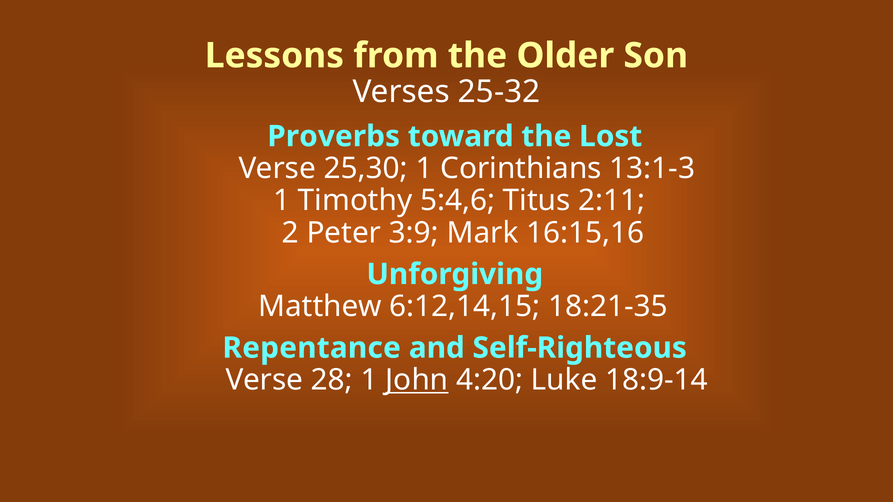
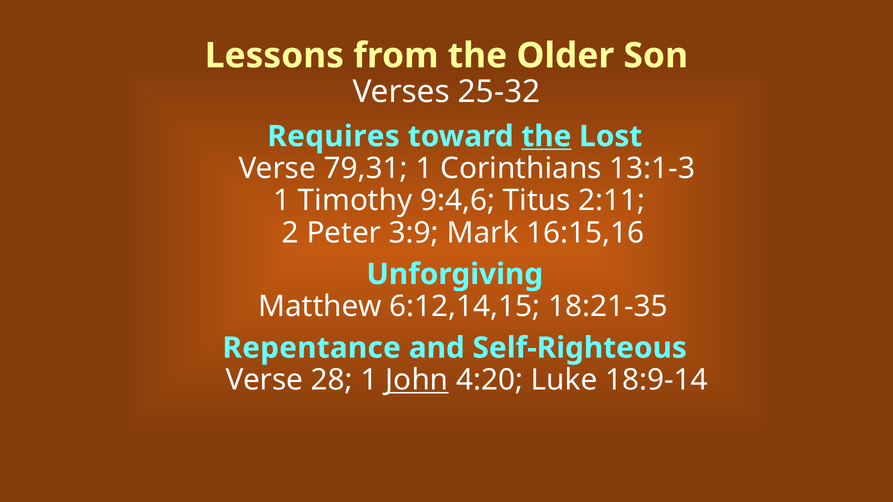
Proverbs: Proverbs -> Requires
the at (546, 136) underline: none -> present
25,30: 25,30 -> 79,31
5:4,6: 5:4,6 -> 9:4,6
